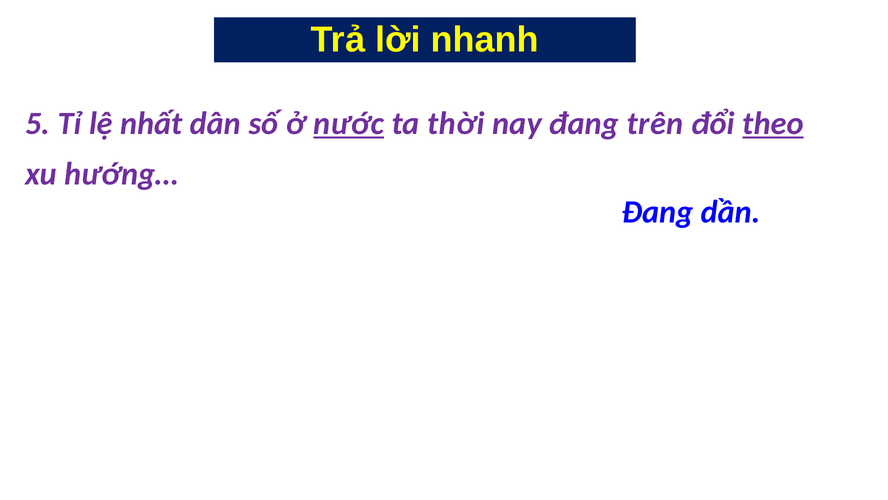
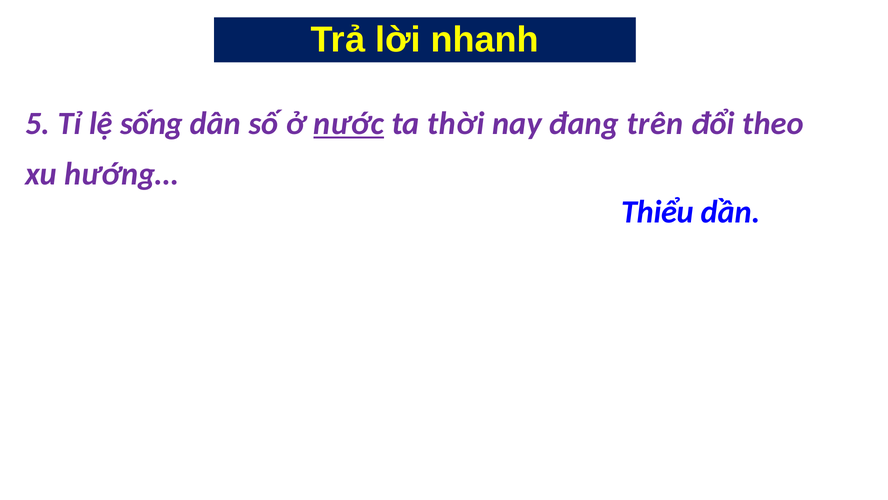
nhất: nhất -> sống
theo underline: present -> none
Đang at (657, 212): Đang -> Thiểu
